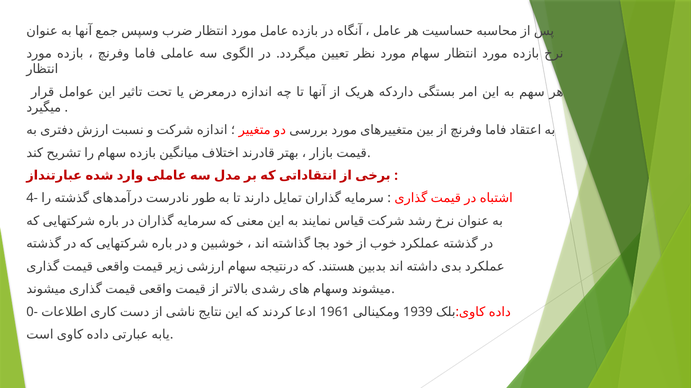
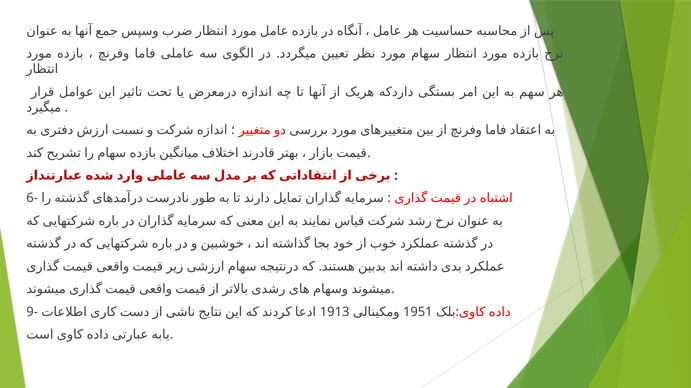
4-: 4- -> 6-
0-: 0- -> 9-
1961: 1961 -> 1913
1939: 1939 -> 1951
